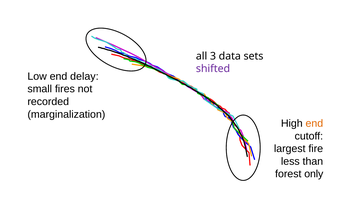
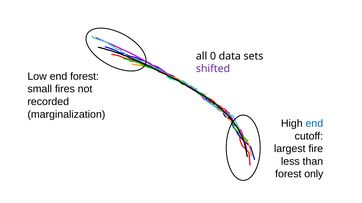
3: 3 -> 0
end delay: delay -> forest
end at (314, 124) colour: orange -> blue
